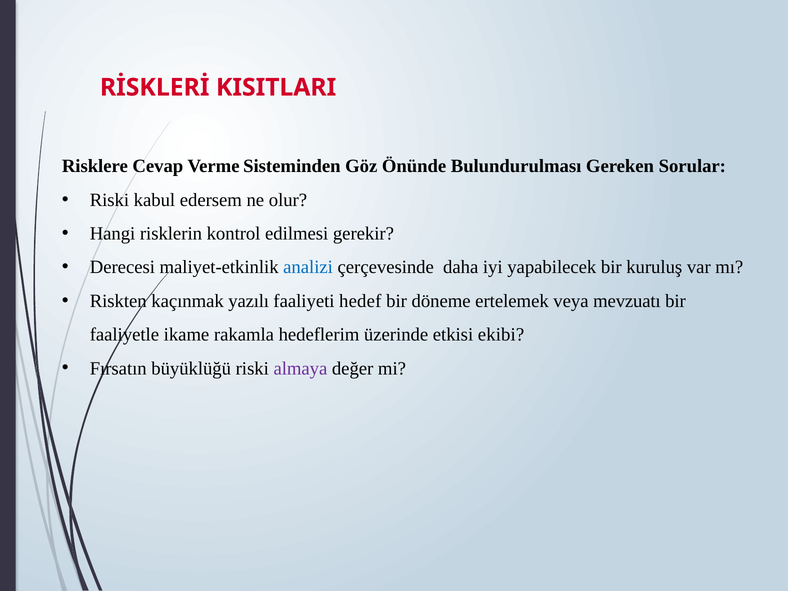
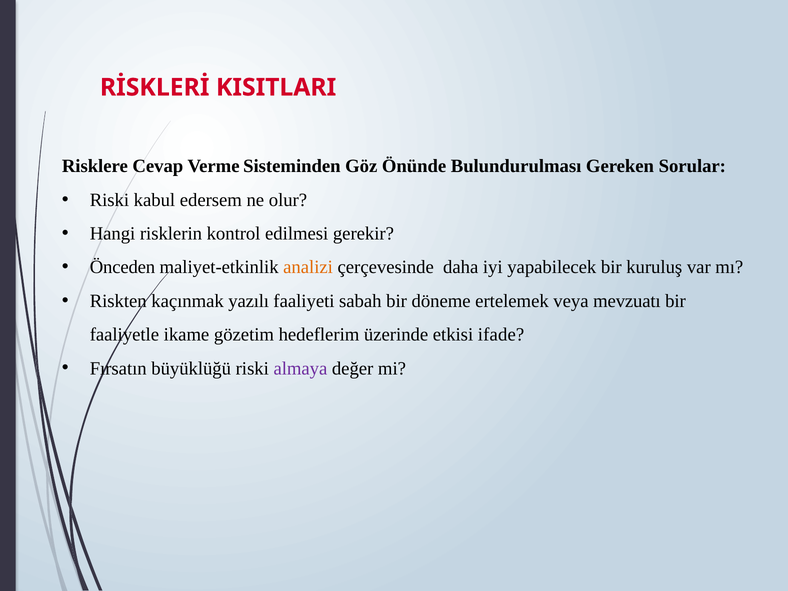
Derecesi: Derecesi -> Önceden
analizi colour: blue -> orange
hedef: hedef -> sabah
rakamla: rakamla -> gözetim
ekibi: ekibi -> ifade
